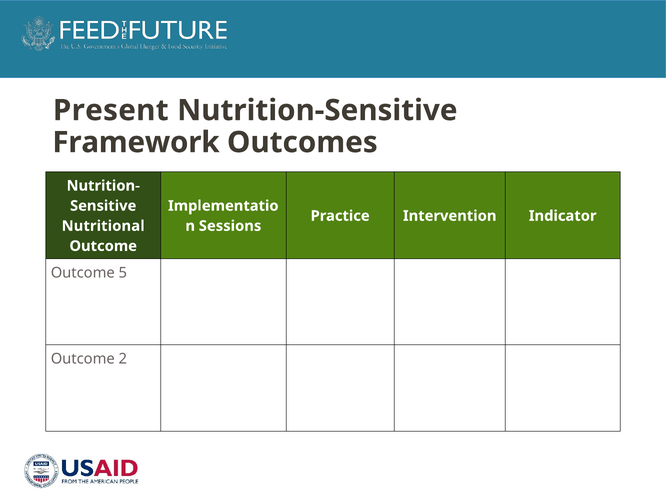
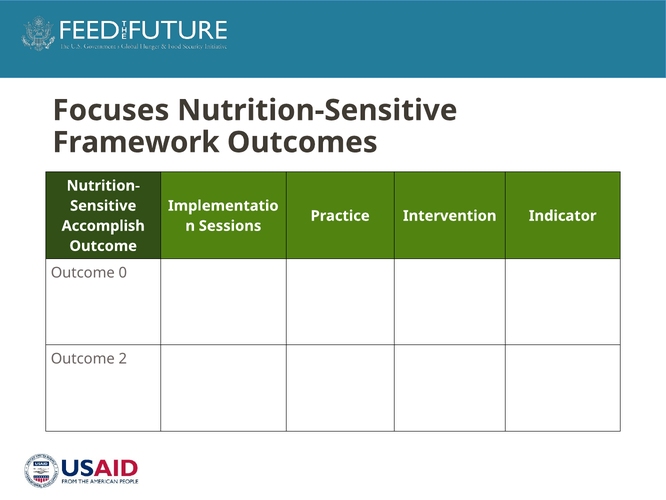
Present: Present -> Focuses
Nutritional: Nutritional -> Accomplish
5: 5 -> 0
